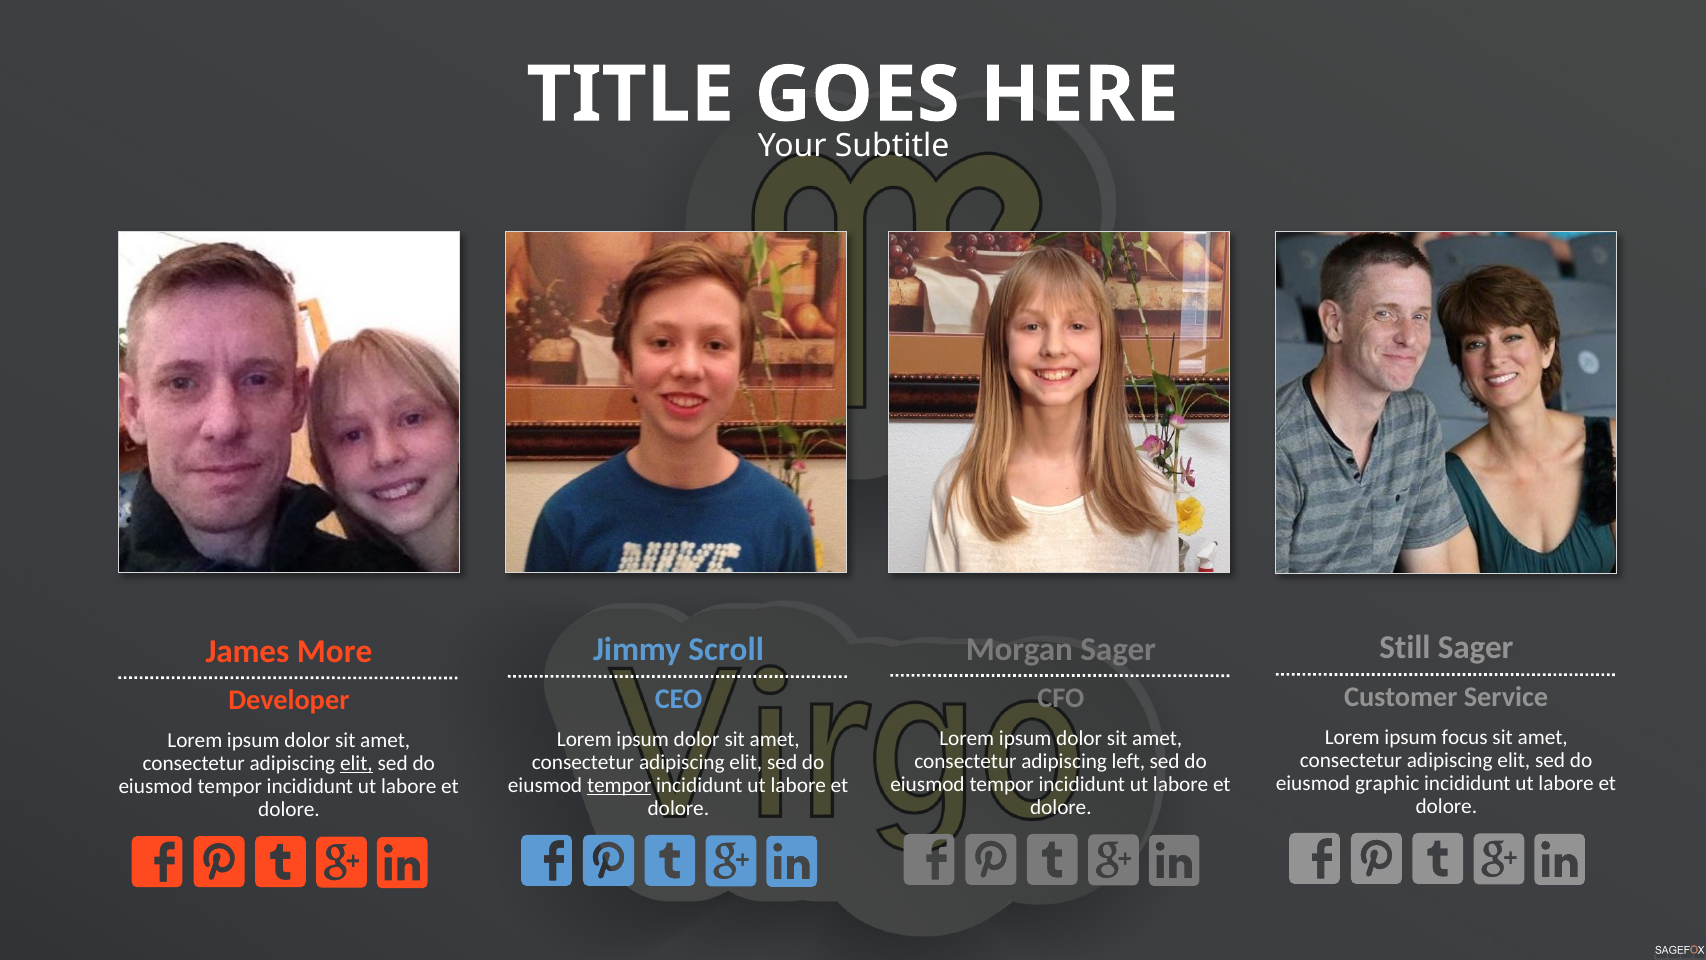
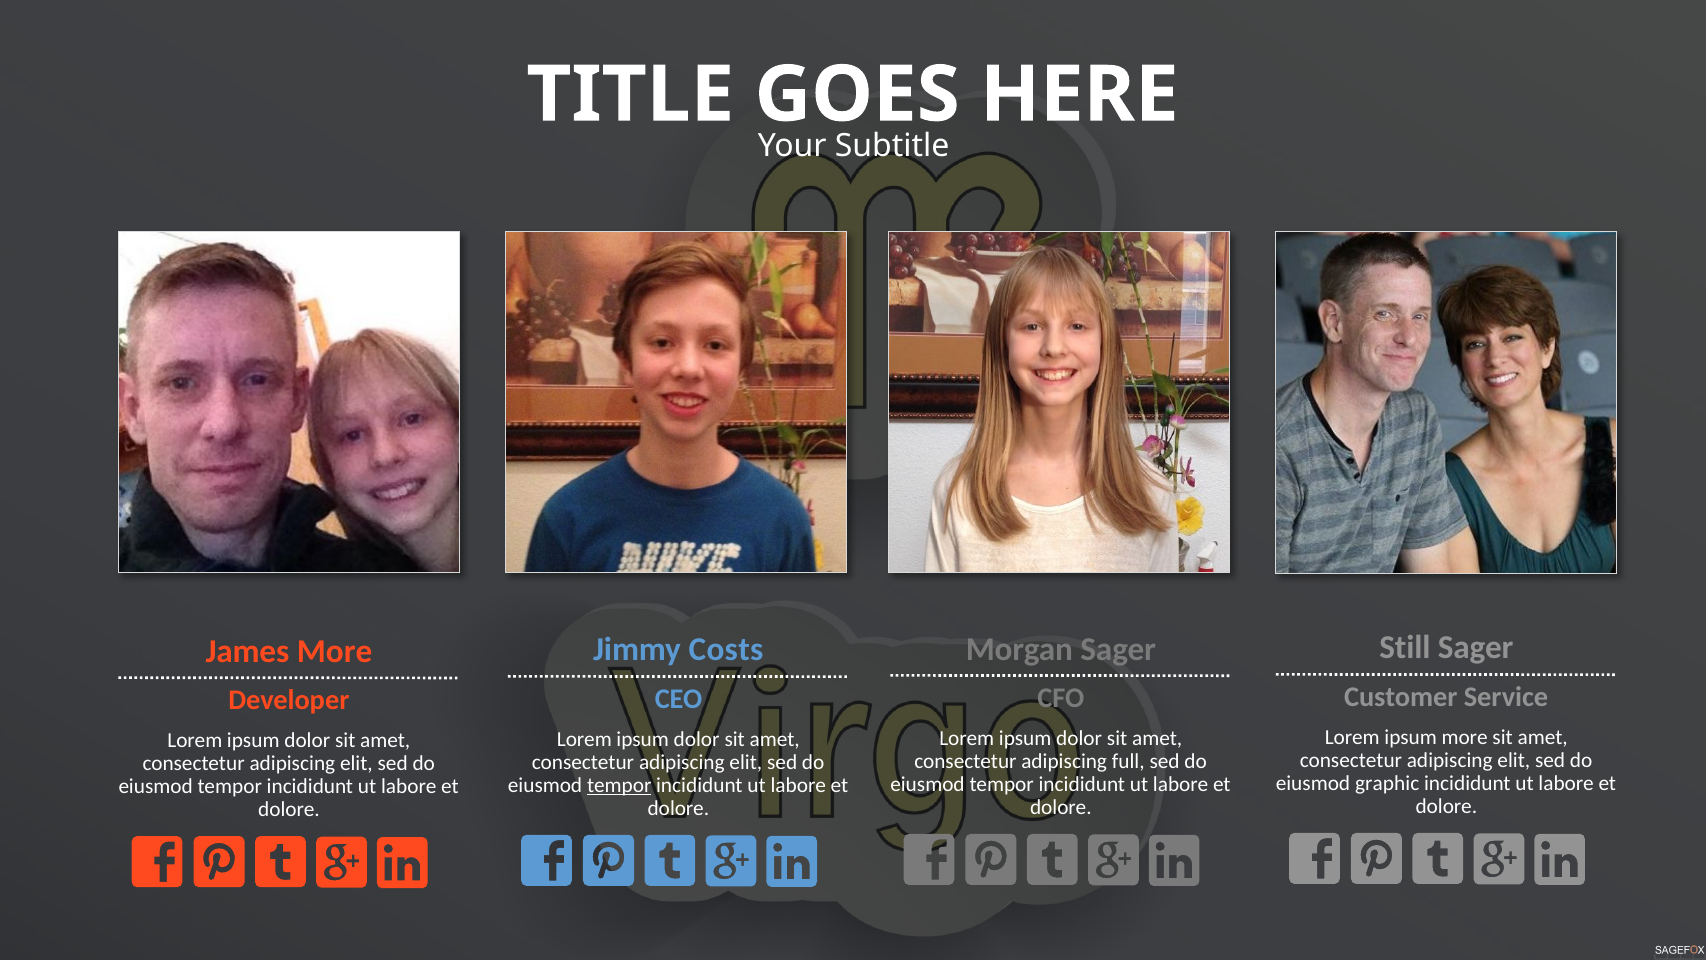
Scroll: Scroll -> Costs
ipsum focus: focus -> more
left: left -> full
elit at (356, 763) underline: present -> none
